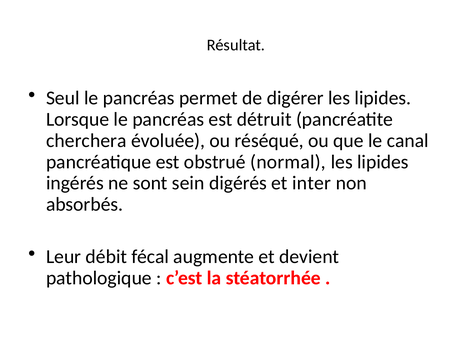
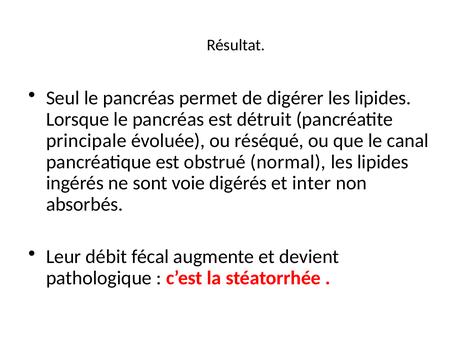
cherchera: cherchera -> principale
sein: sein -> voie
